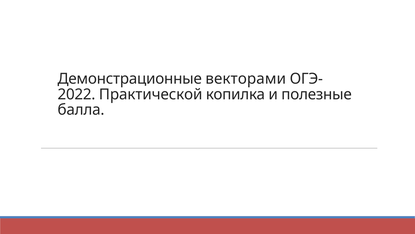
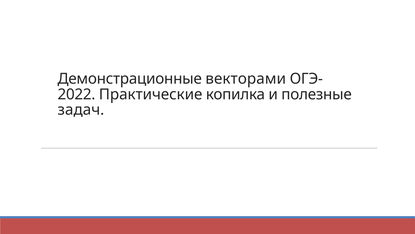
Практической: Практической -> Практические
балла: балла -> задач
